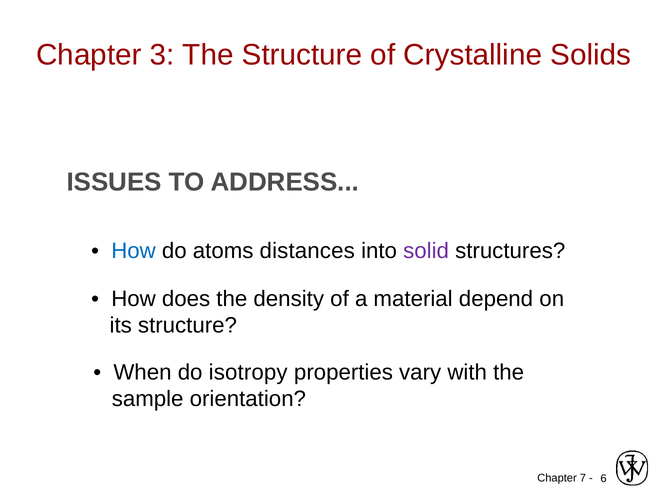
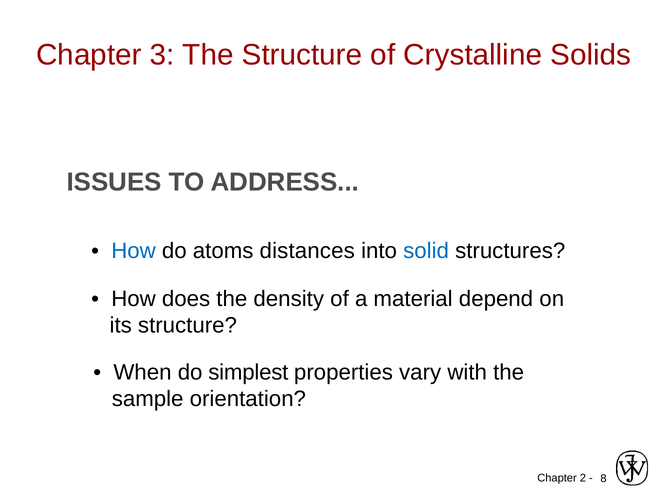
solid colour: purple -> blue
isotropy: isotropy -> simplest
7: 7 -> 2
6: 6 -> 8
